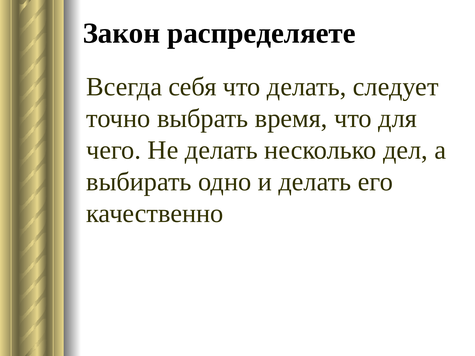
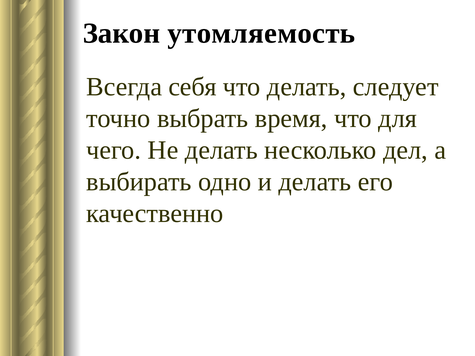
распределяете: распределяете -> утомляемость
